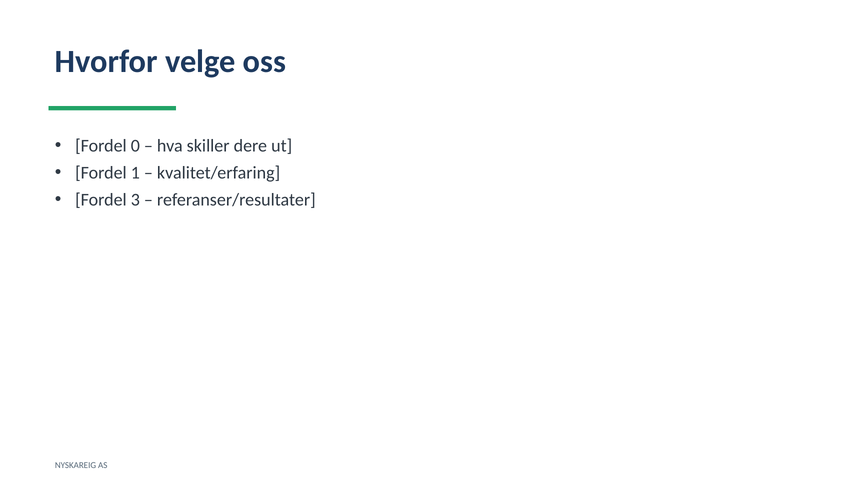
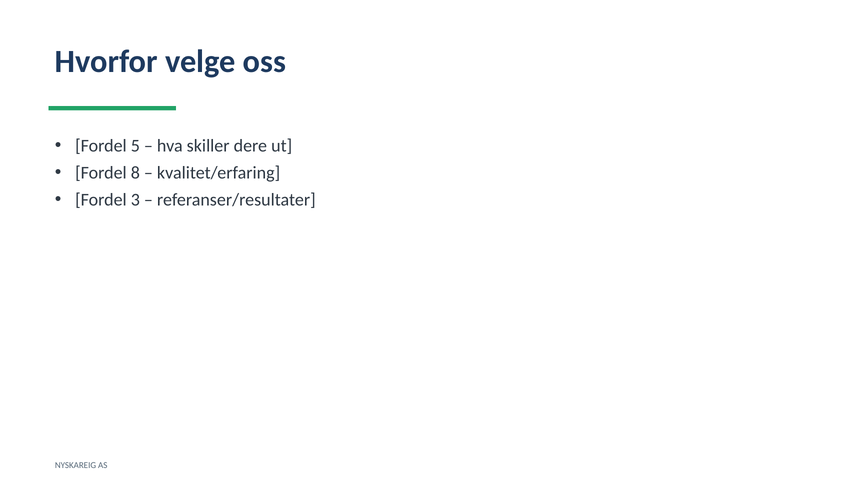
0: 0 -> 5
1: 1 -> 8
